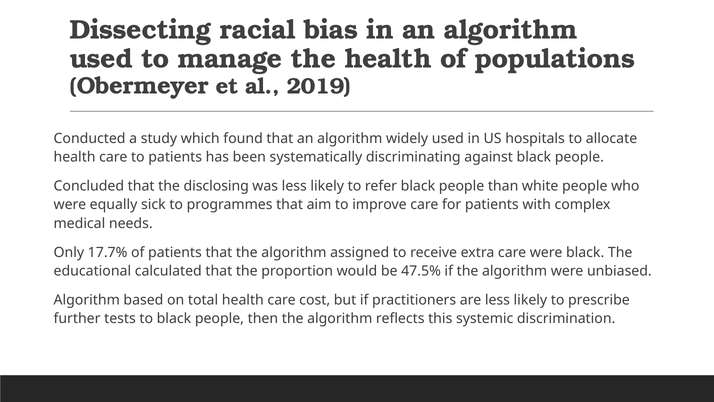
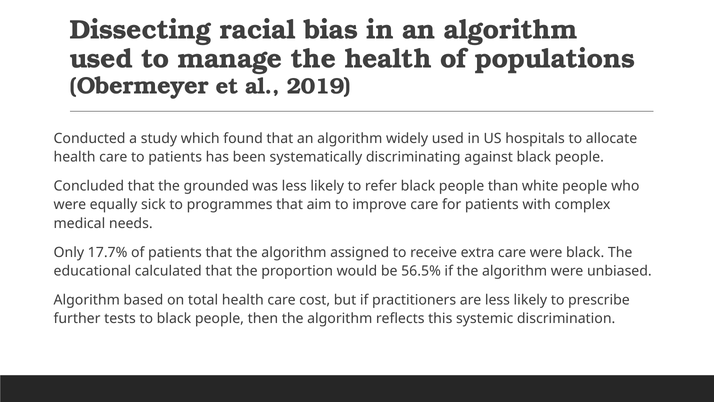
disclosing: disclosing -> grounded
47.5%: 47.5% -> 56.5%
